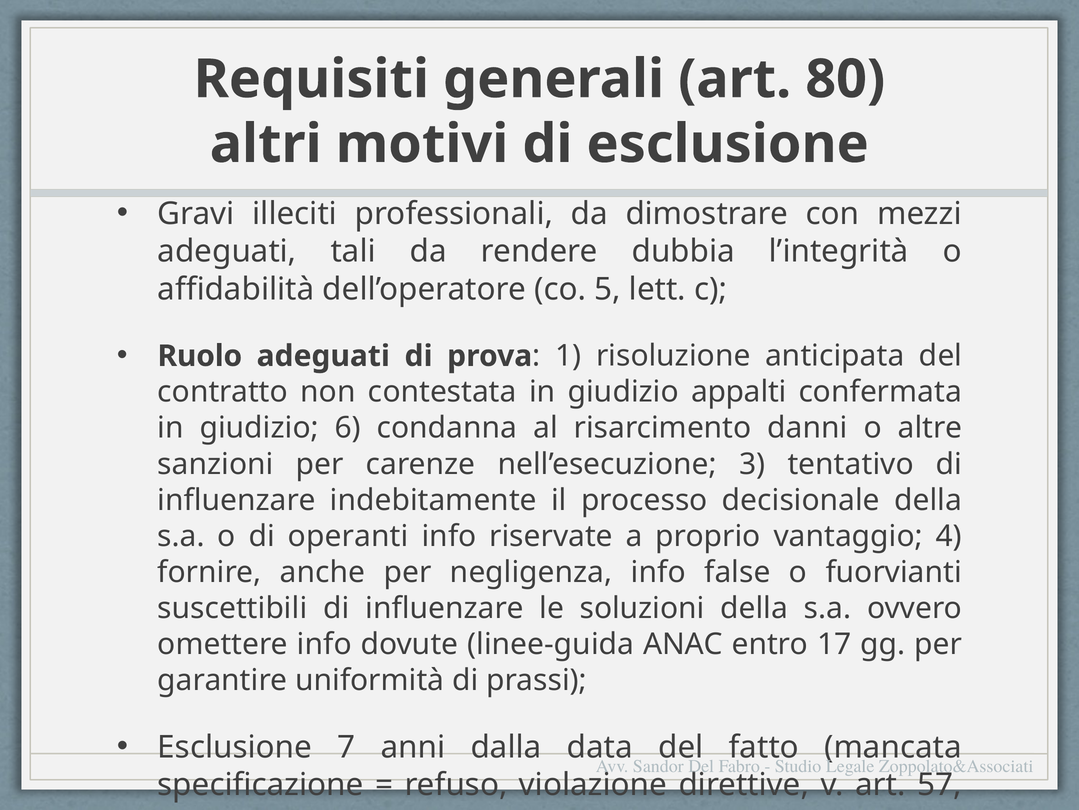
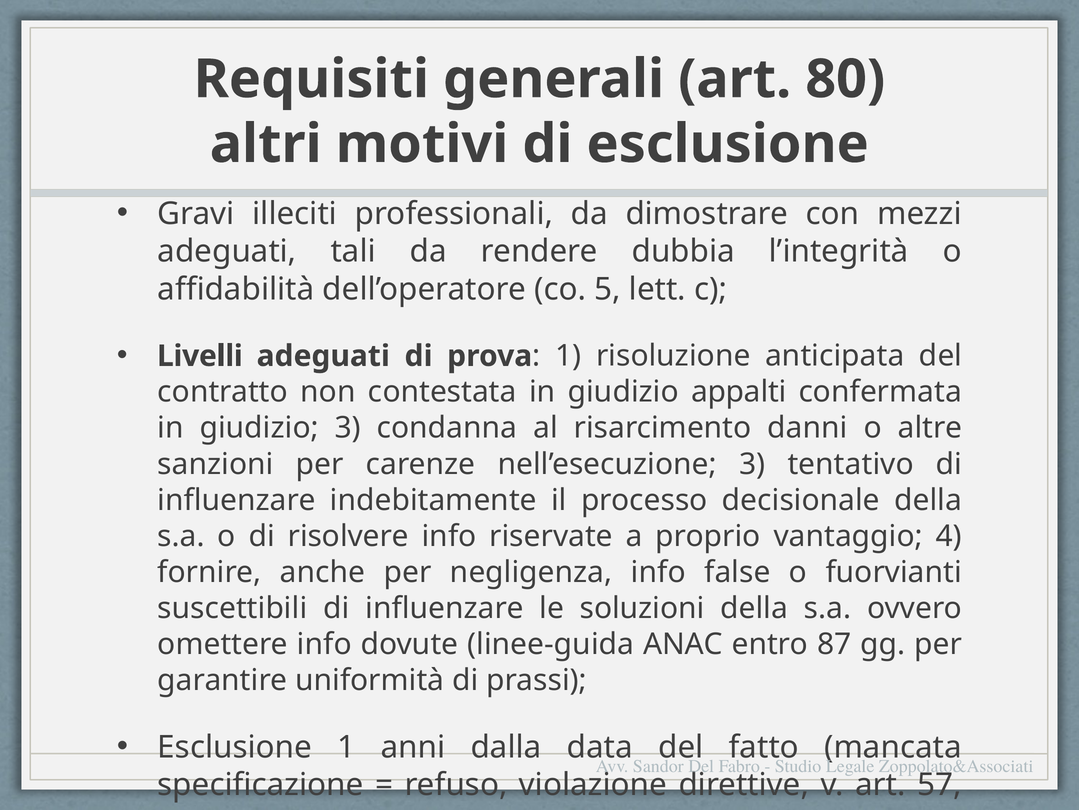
Ruolo: Ruolo -> Livelli
giudizio 6: 6 -> 3
operanti: operanti -> risolvere
17: 17 -> 87
Esclusione 7: 7 -> 1
